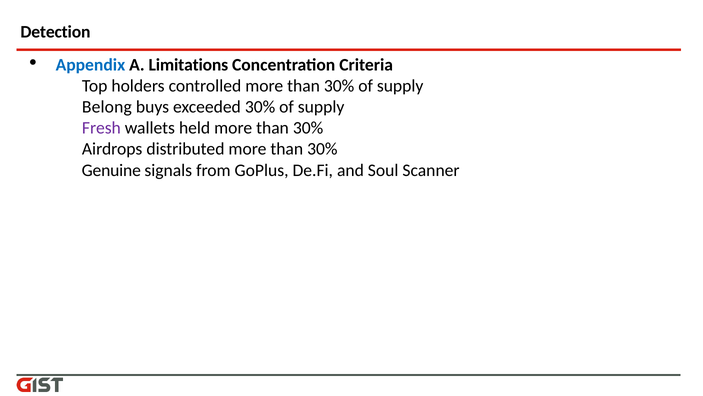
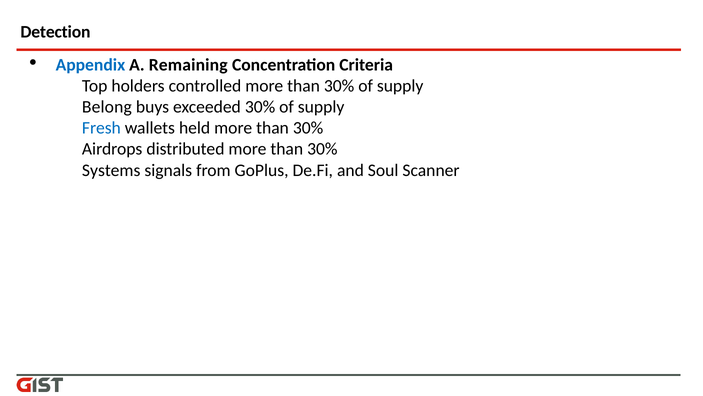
Limitations: Limitations -> Remaining
Fresh colour: purple -> blue
Genuine: Genuine -> Systems
